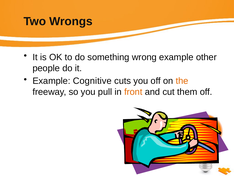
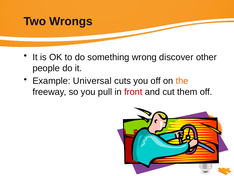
wrong example: example -> discover
Cognitive: Cognitive -> Universal
front colour: orange -> red
